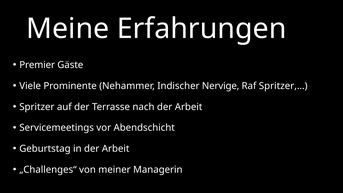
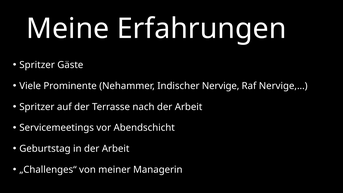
Premier at (37, 65): Premier -> Spritzer
Spritzer,…: Spritzer,… -> Nervige,…
